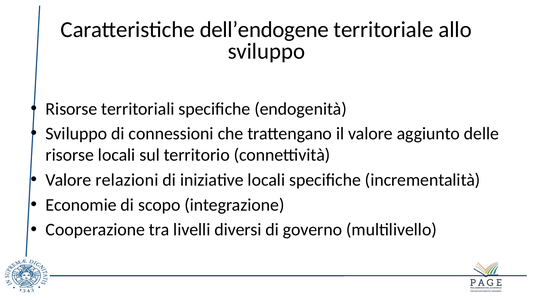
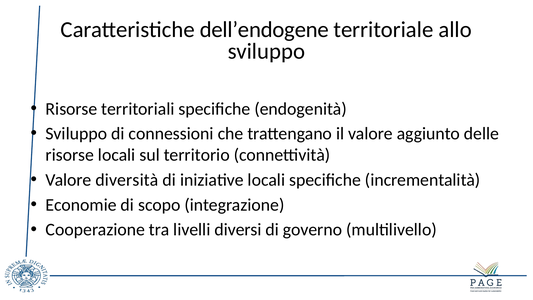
relazioni: relazioni -> diversità
